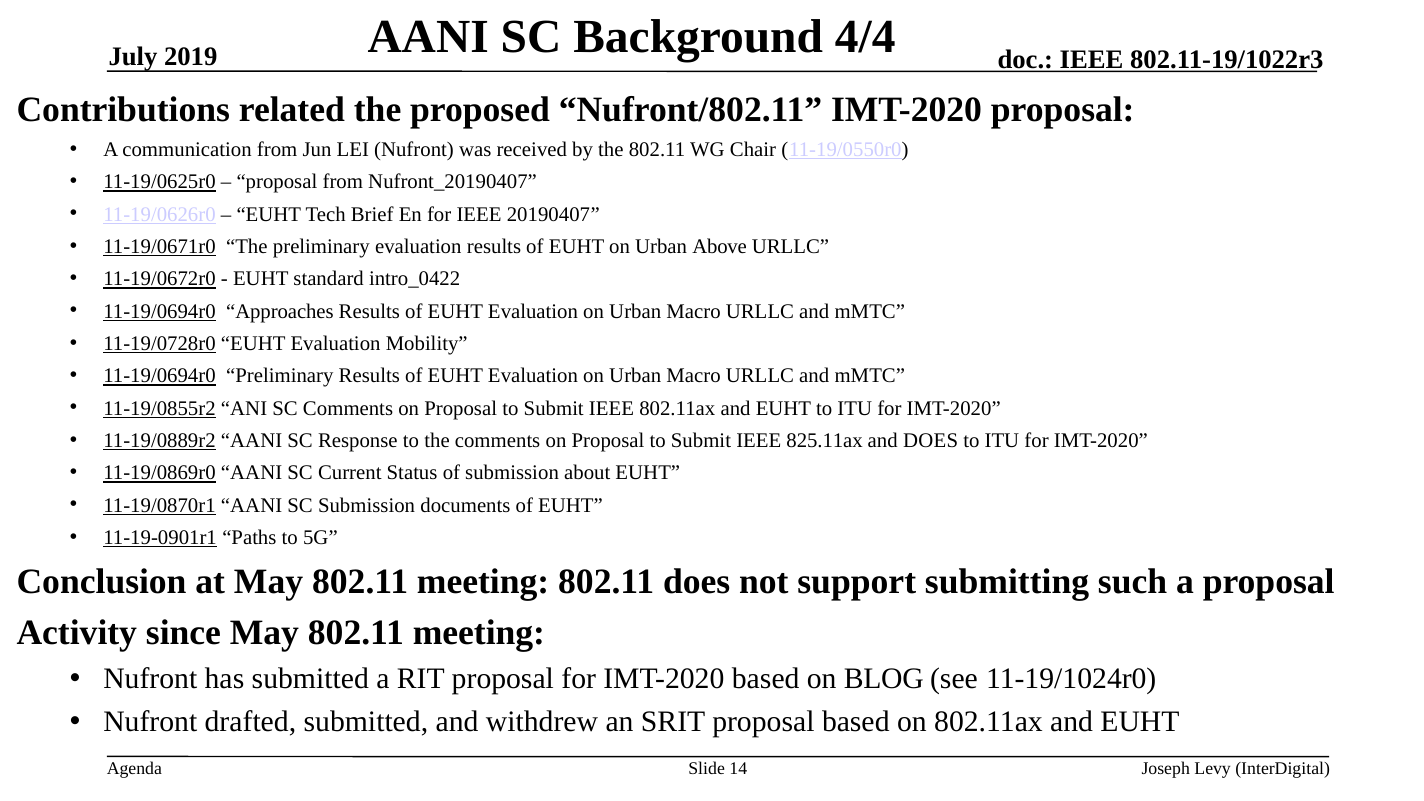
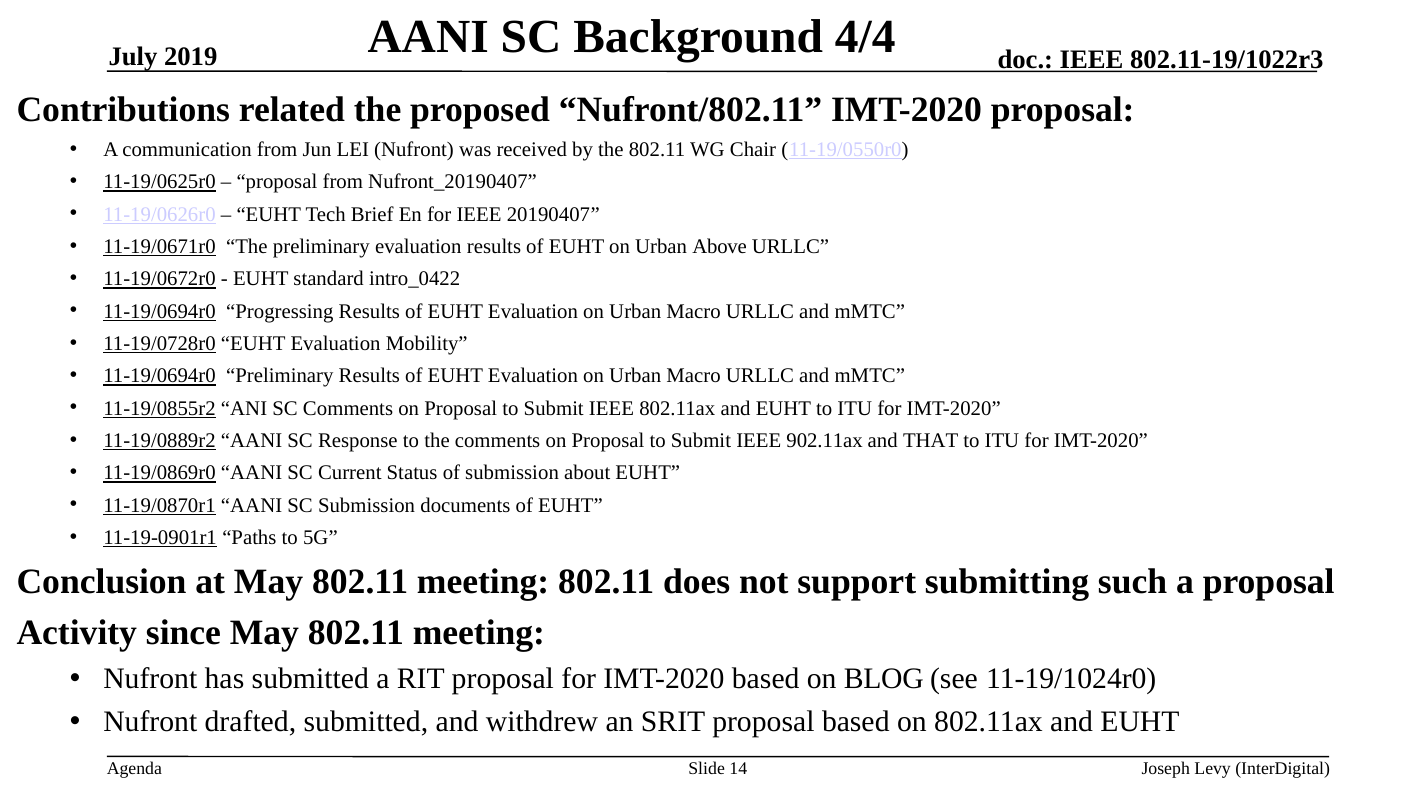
Approaches: Approaches -> Progressing
825.11ax: 825.11ax -> 902.11ax
and DOES: DOES -> THAT
